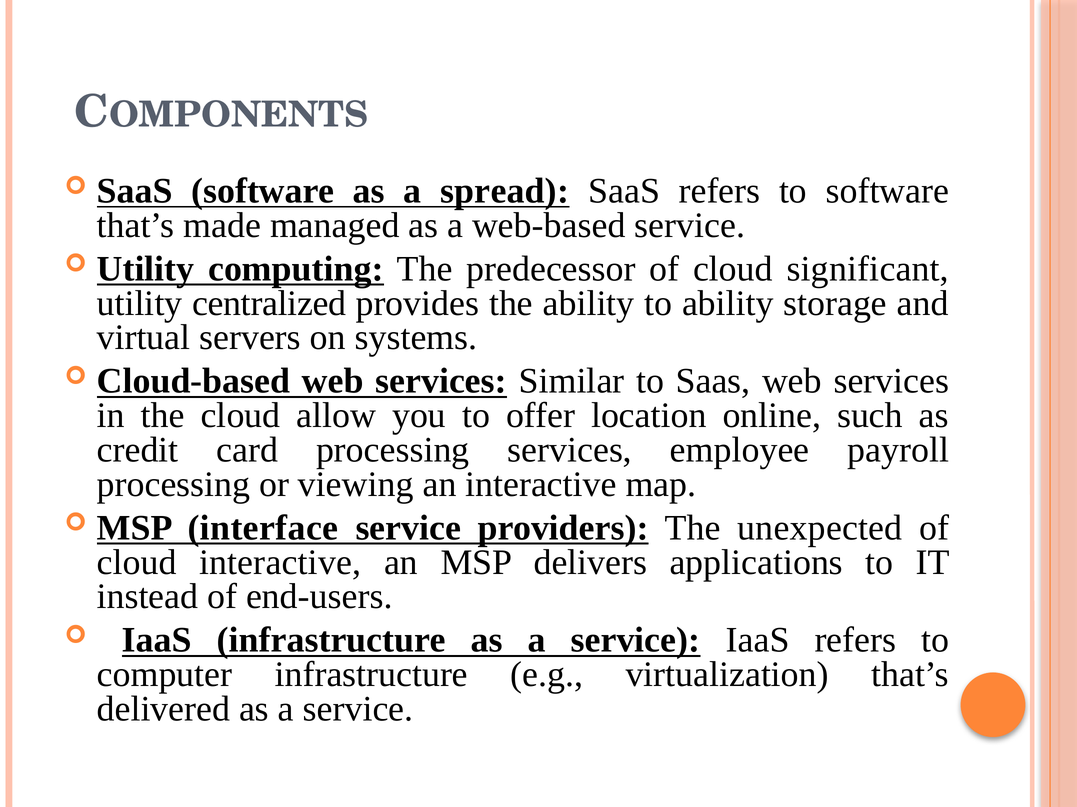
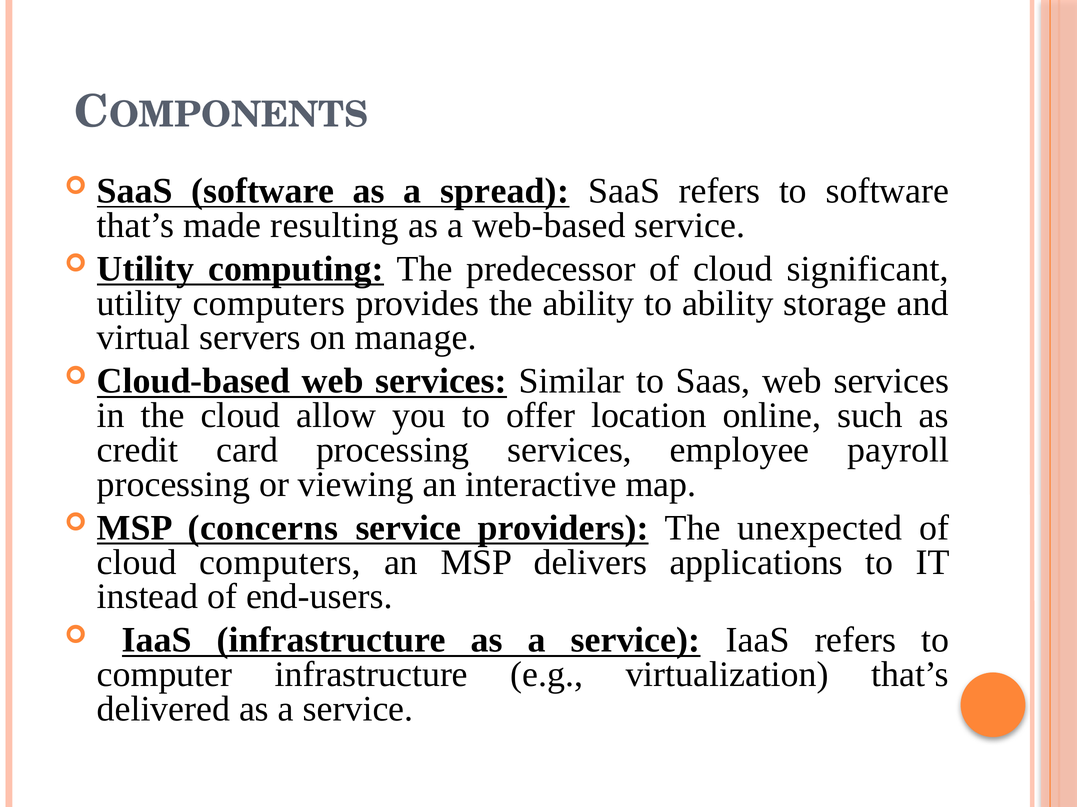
managed: managed -> resulting
utility centralized: centralized -> computers
systems: systems -> manage
interface: interface -> concerns
cloud interactive: interactive -> computers
